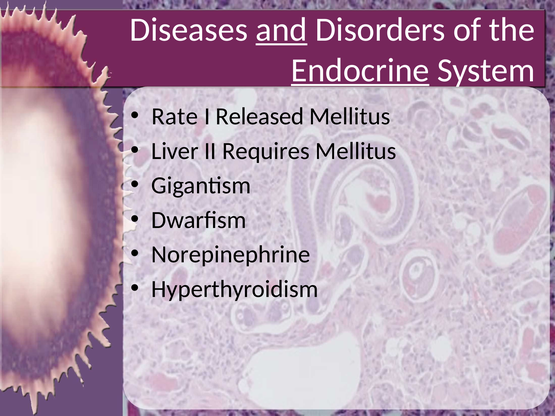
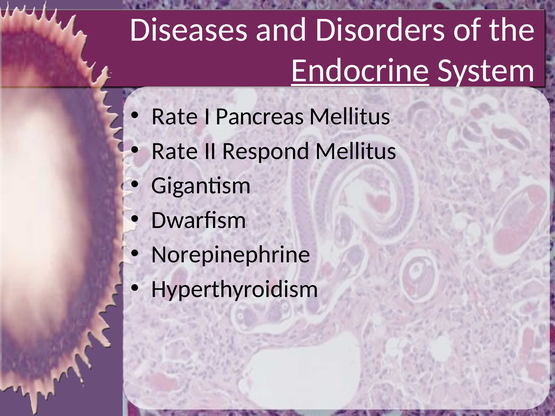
and underline: present -> none
Released: Released -> Pancreas
Liver at (175, 151): Liver -> Rate
Requires: Requires -> Respond
